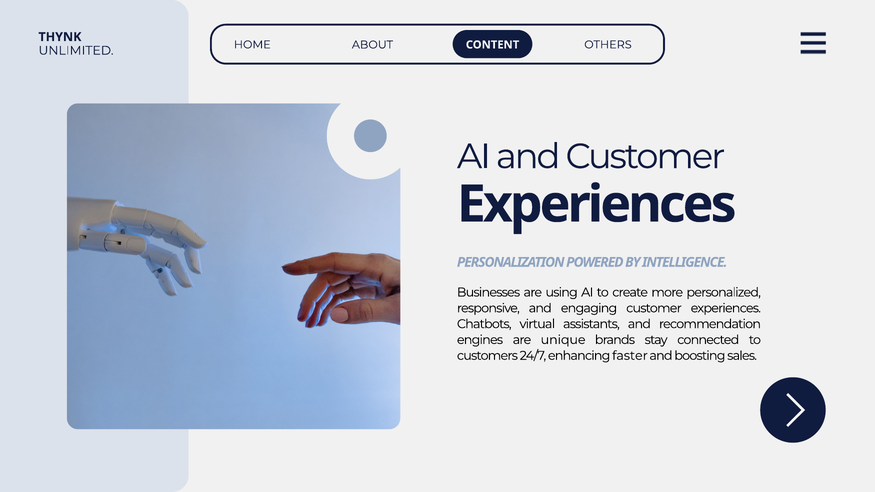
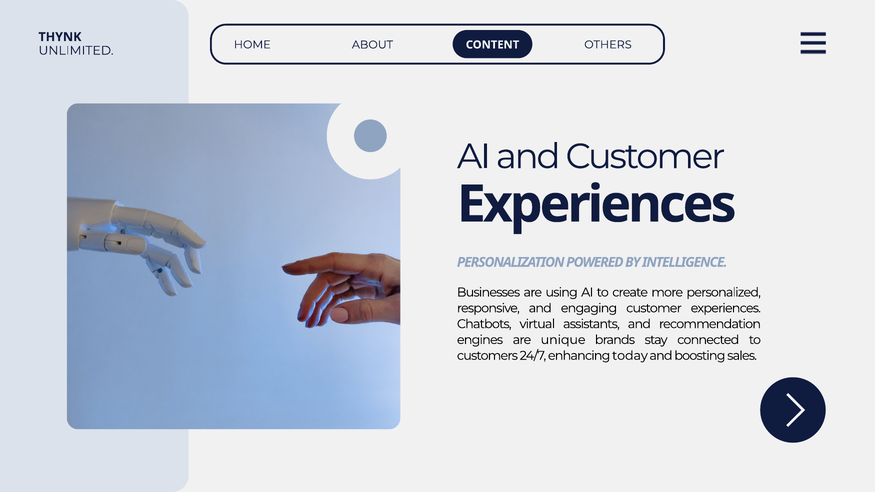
faster: faster -> today
